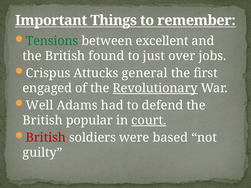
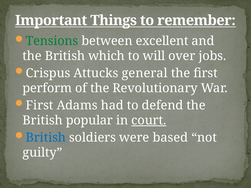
found: found -> which
just: just -> will
engaged: engaged -> perform
Revolutionary underline: present -> none
Well at (40, 105): Well -> First
British at (46, 138) colour: red -> blue
